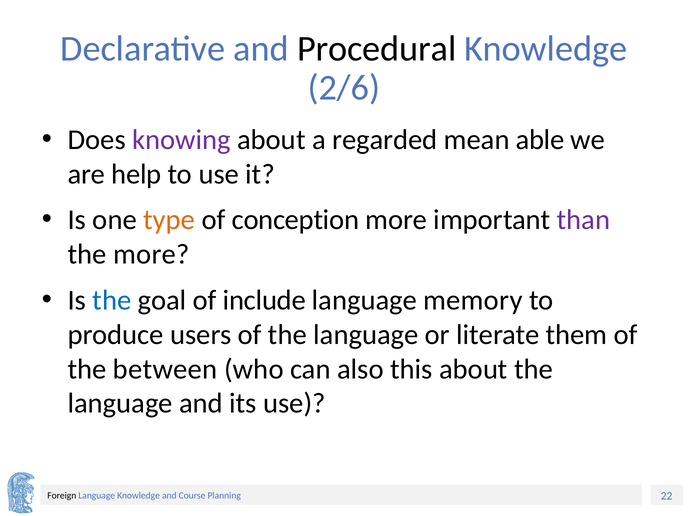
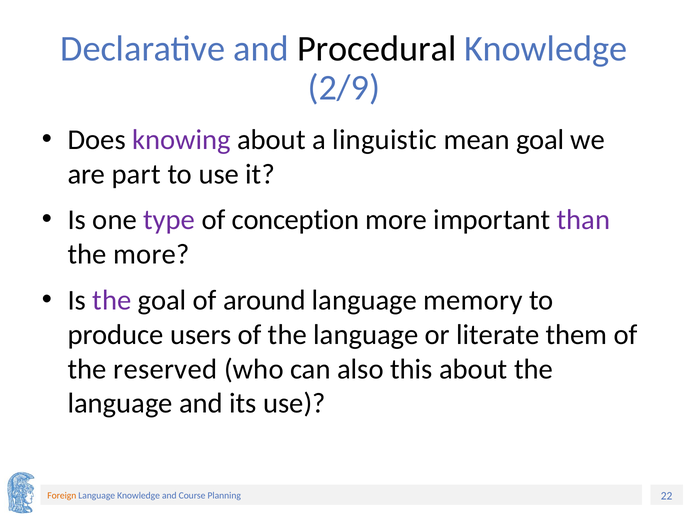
2/6: 2/6 -> 2/9
regarded: regarded -> linguistic
mean able: able -> goal
help: help -> part
type colour: orange -> purple
the at (112, 300) colour: blue -> purple
include: include -> around
between: between -> reserved
Foreign colour: black -> orange
